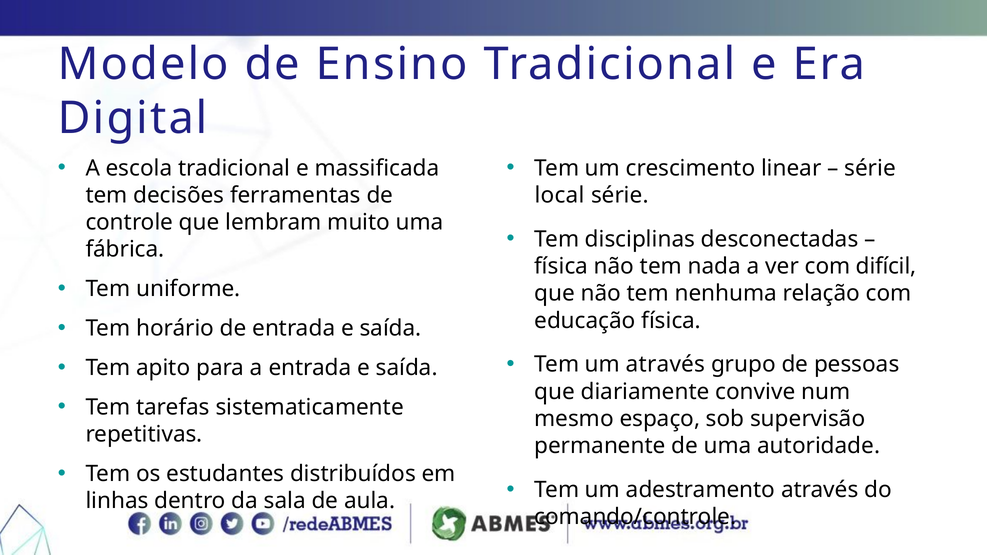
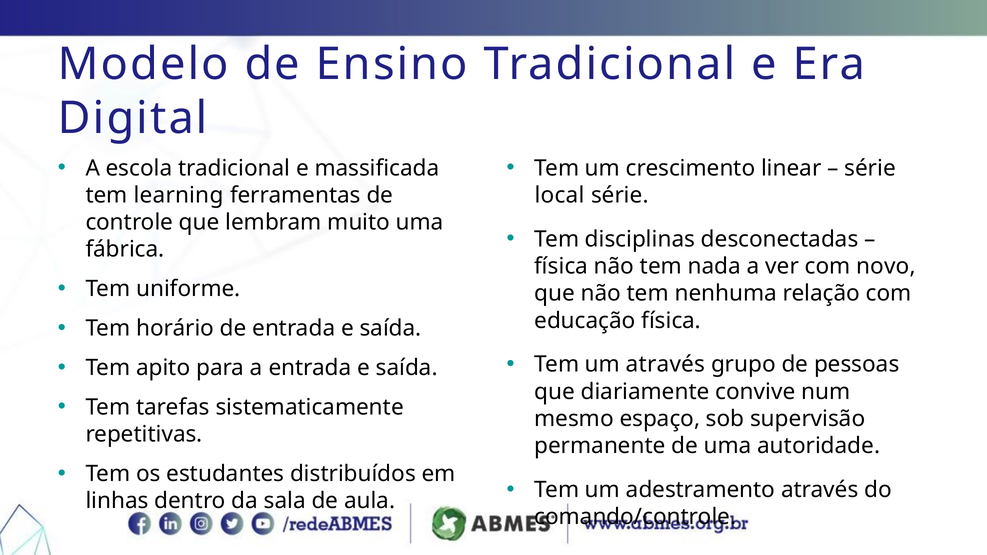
decisões: decisões -> learning
difícil: difícil -> novo
